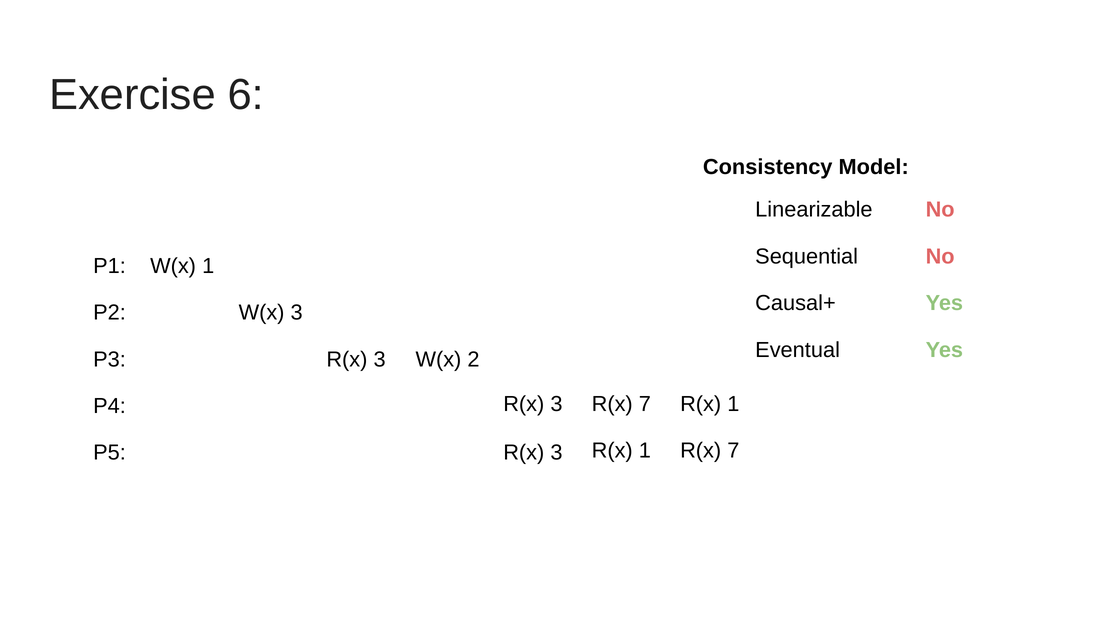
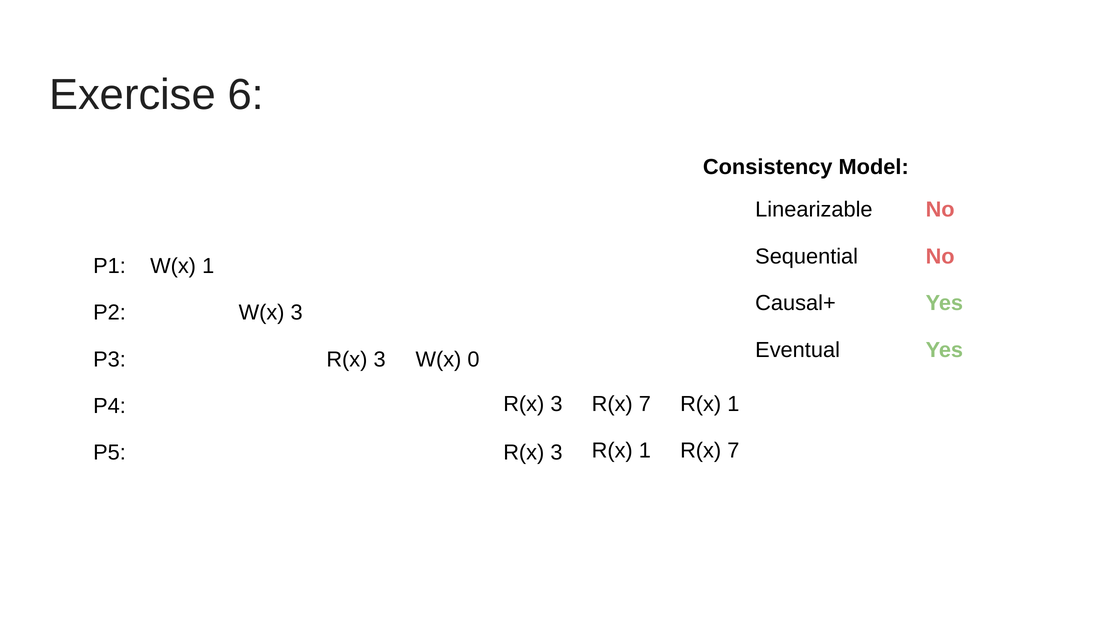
2: 2 -> 0
